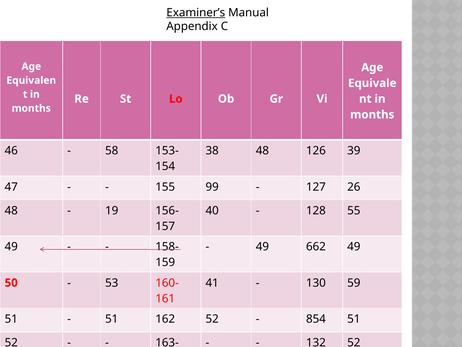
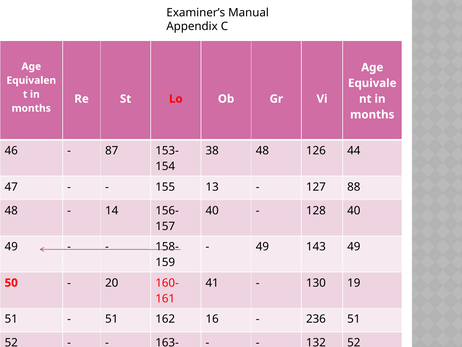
Examiner’s underline: present -> none
58: 58 -> 87
39: 39 -> 44
99: 99 -> 13
26: 26 -> 88
19: 19 -> 14
128 55: 55 -> 40
662: 662 -> 143
59: 59 -> 19
53: 53 -> 20
162 52: 52 -> 16
854: 854 -> 236
